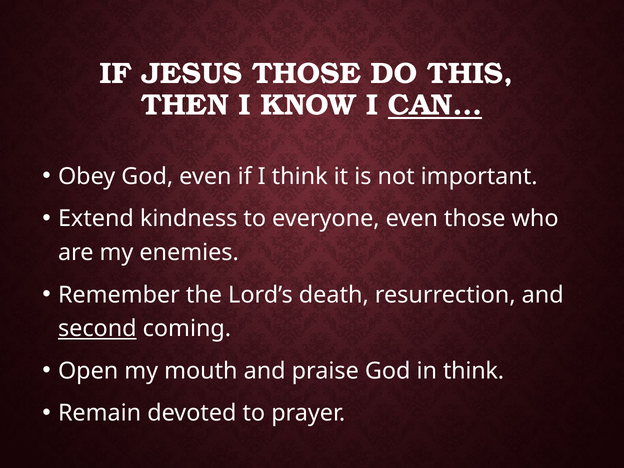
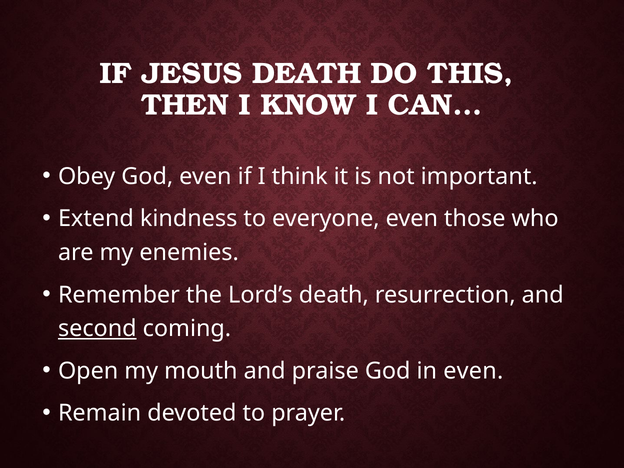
JESUS THOSE: THOSE -> DEATH
CAN… underline: present -> none
in think: think -> even
